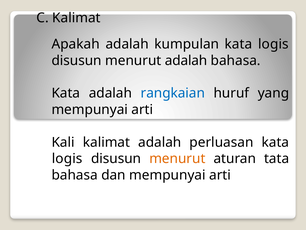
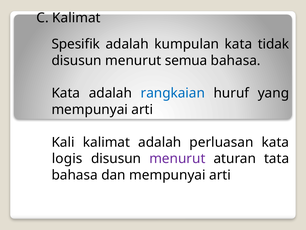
Apakah: Apakah -> Spesifik
kumpulan kata logis: logis -> tidak
menurut adalah: adalah -> semua
menurut at (177, 158) colour: orange -> purple
